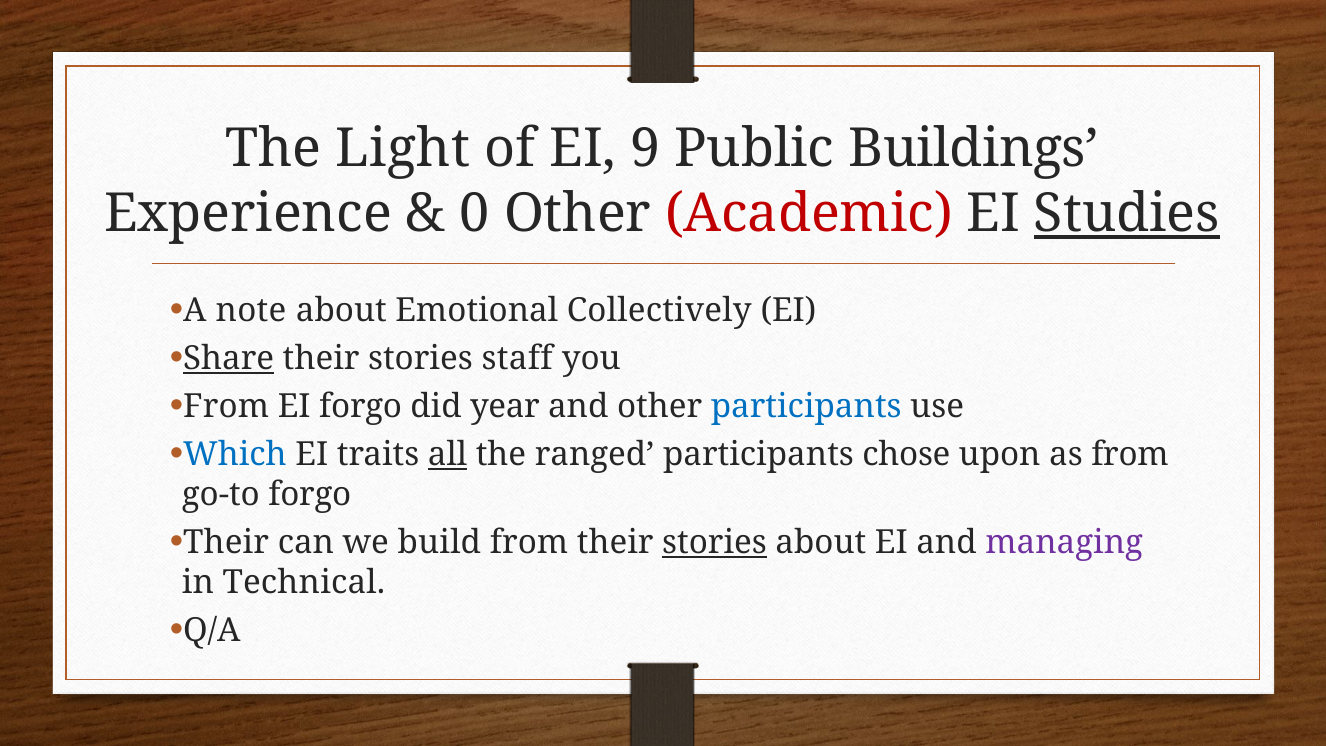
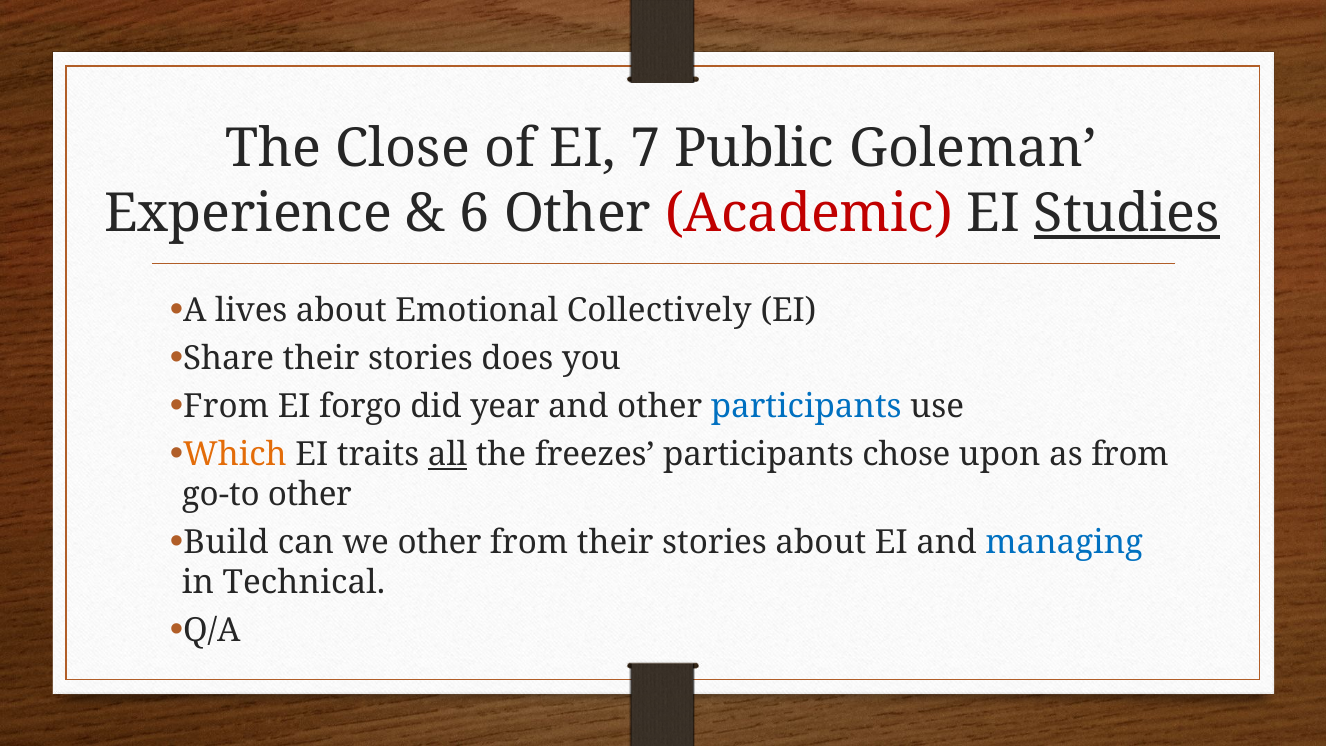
Light: Light -> Close
9: 9 -> 7
Buildings: Buildings -> Goleman
0: 0 -> 6
note: note -> lives
Share underline: present -> none
staff: staff -> does
Which colour: blue -> orange
ranged: ranged -> freezes
go-to forgo: forgo -> other
Their at (226, 542): Their -> Build
we build: build -> other
stories at (714, 542) underline: present -> none
managing colour: purple -> blue
